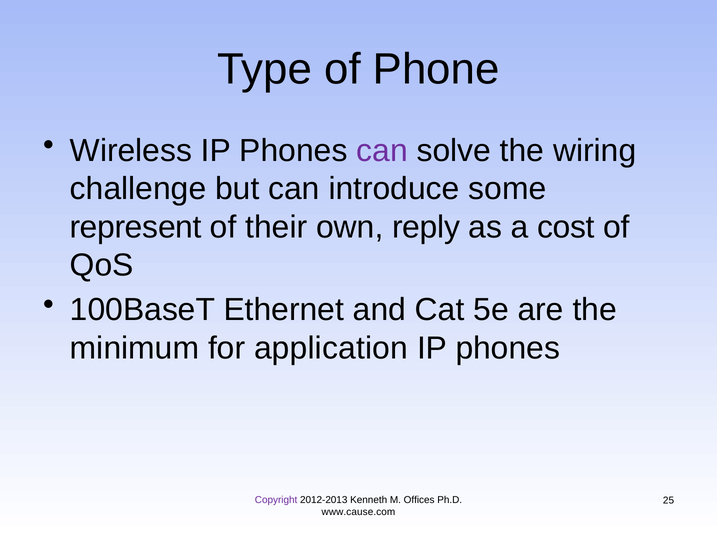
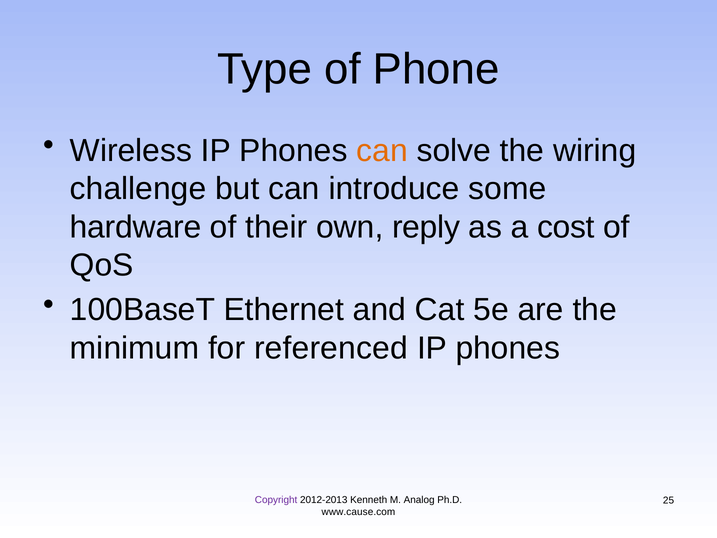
can at (382, 150) colour: purple -> orange
represent: represent -> hardware
application: application -> referenced
Offices: Offices -> Analog
